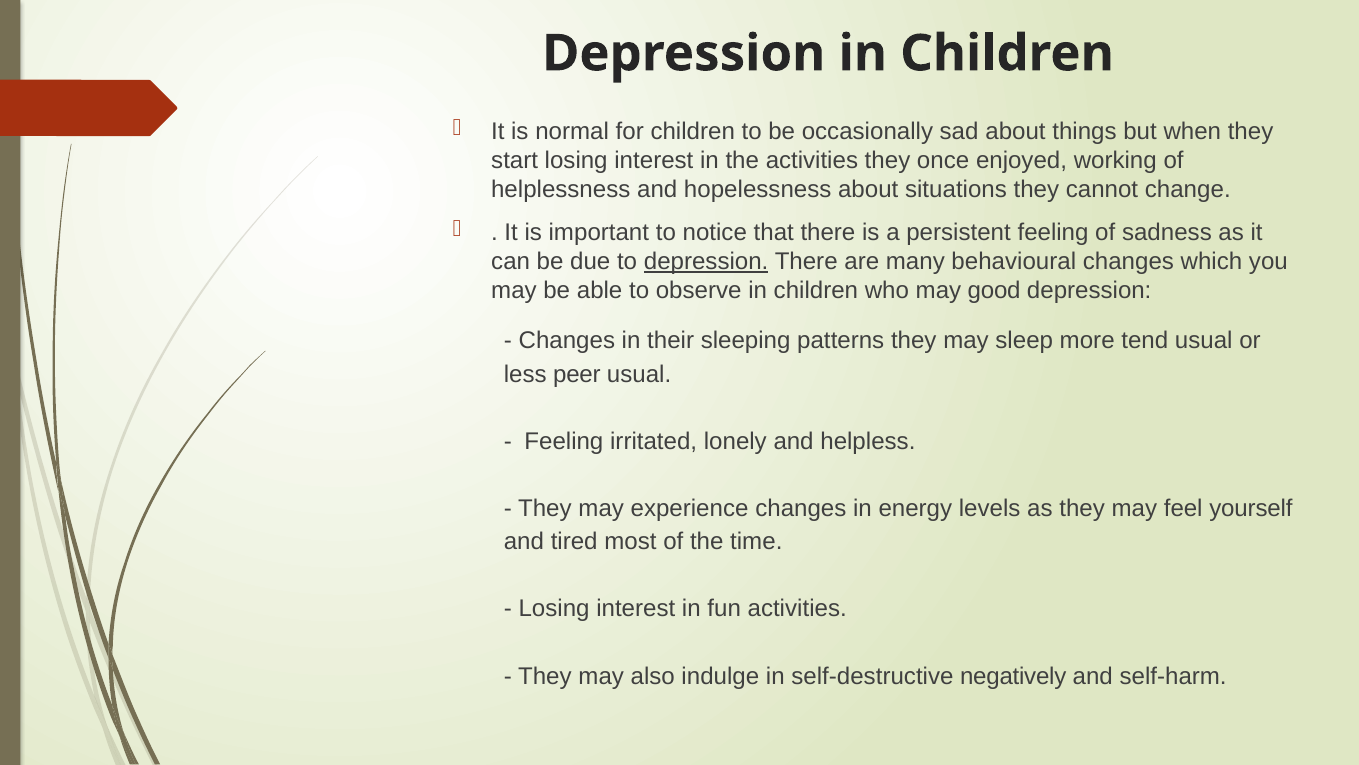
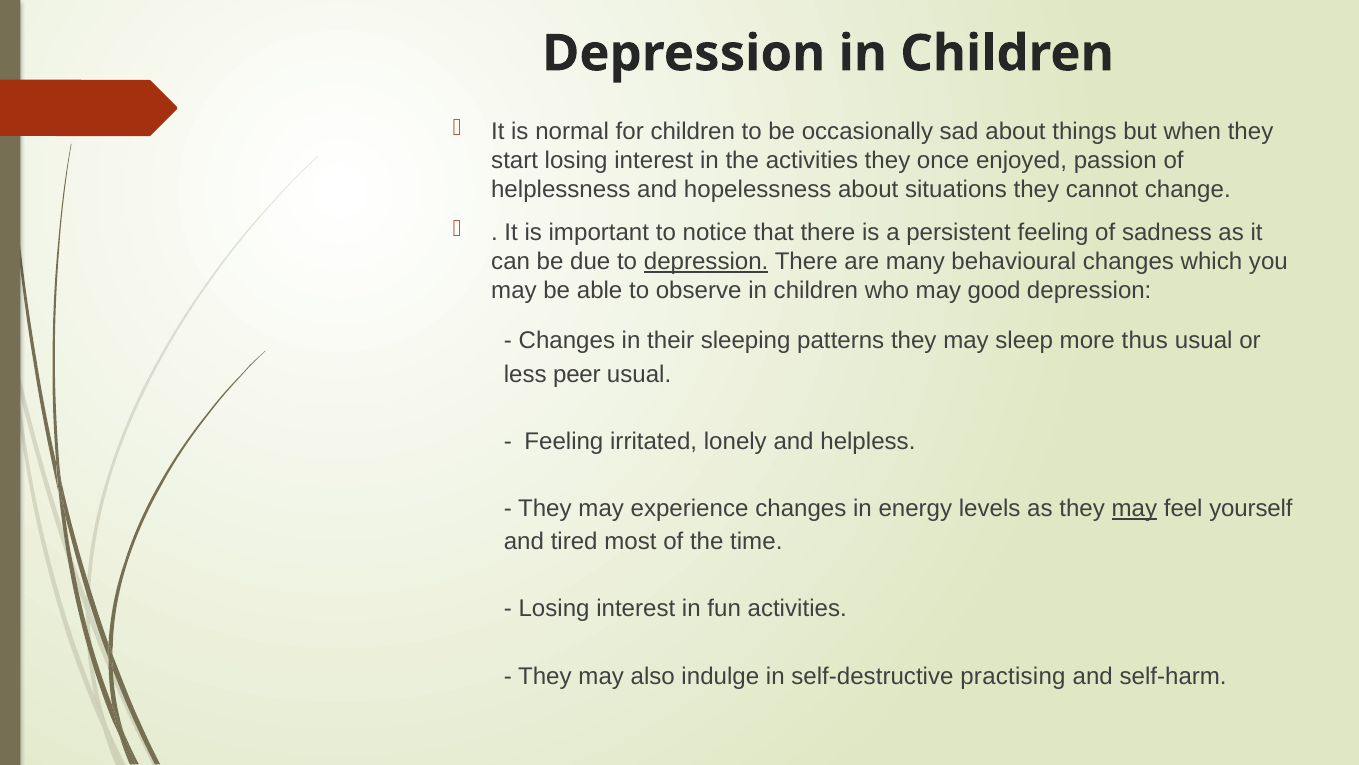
working: working -> passion
tend: tend -> thus
may at (1134, 508) underline: none -> present
negatively: negatively -> practising
